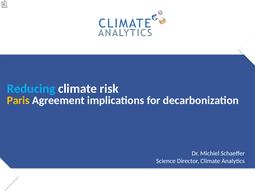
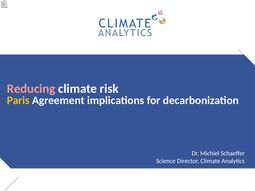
Reducing colour: light blue -> pink
